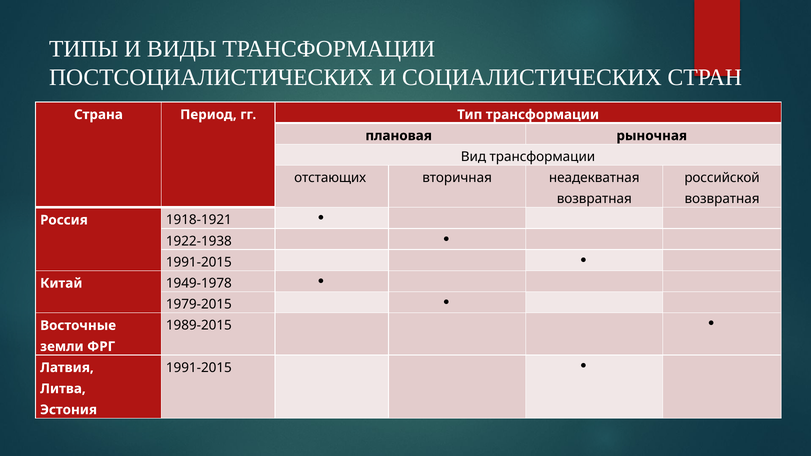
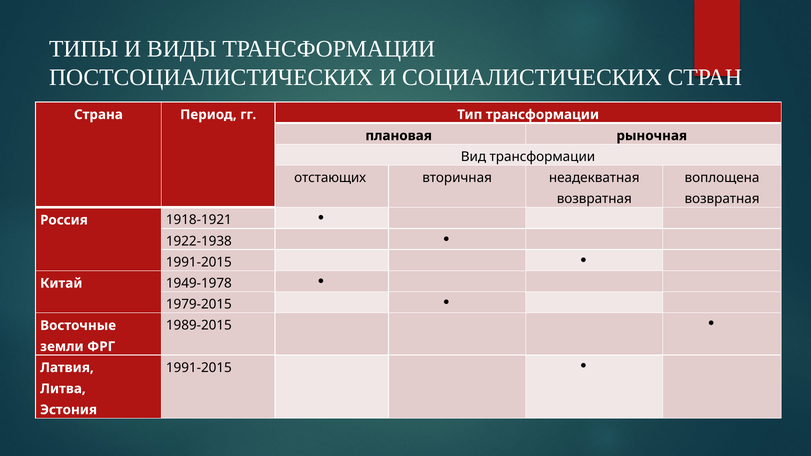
российской: российской -> воплощена
